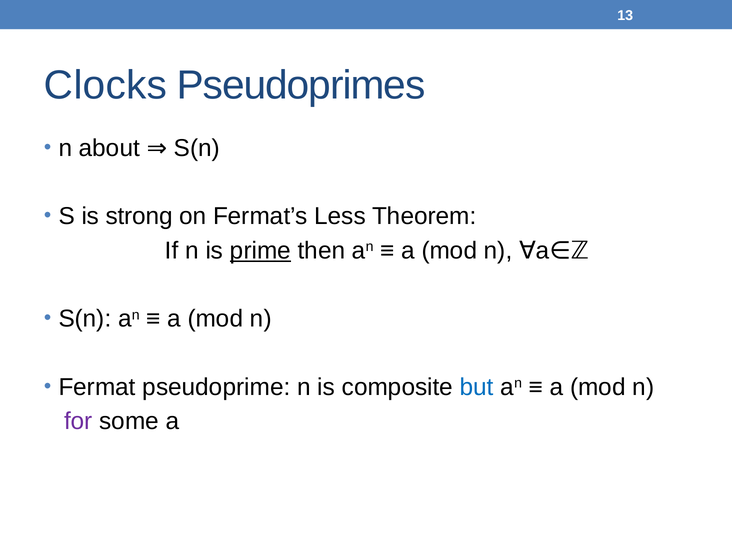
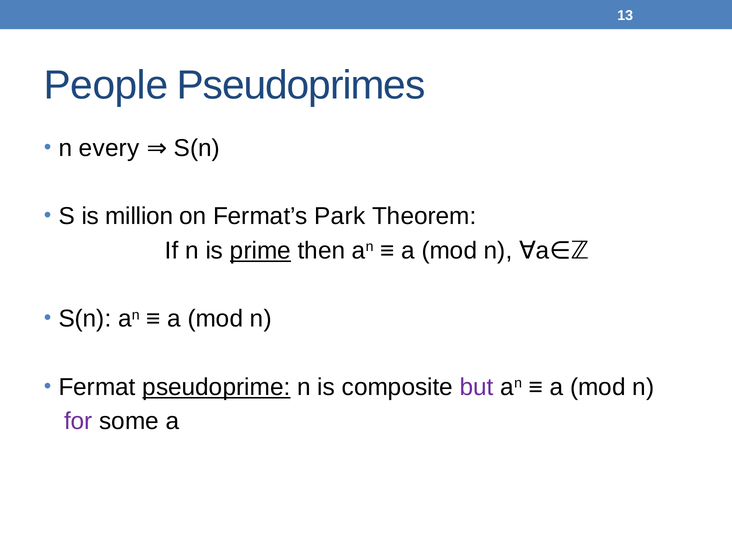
Clocks: Clocks -> People
about: about -> every
strong: strong -> million
Less: Less -> Park
pseudoprime underline: none -> present
but colour: blue -> purple
